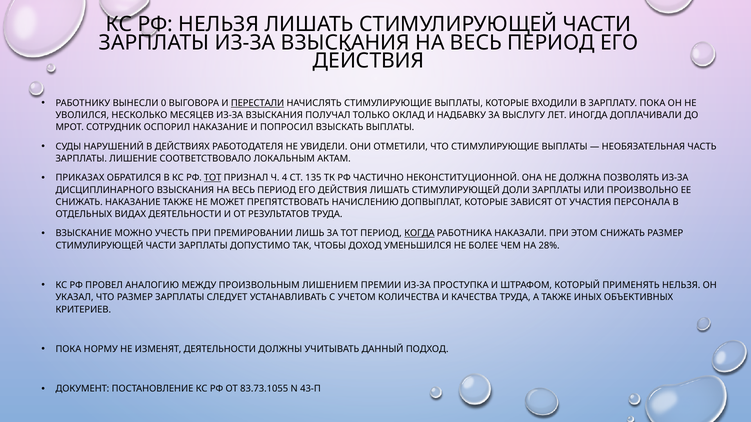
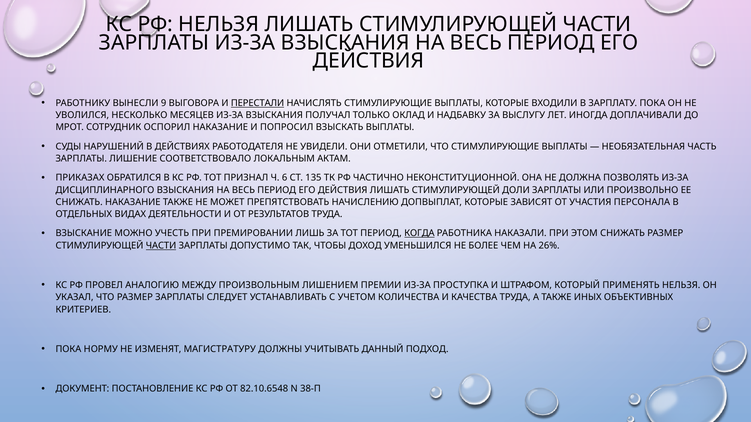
0: 0 -> 9
ТОТ at (213, 178) underline: present -> none
4: 4 -> 6
ЧАСТИ at (161, 246) underline: none -> present
28%: 28% -> 26%
ИЗМЕНЯТ ДЕЯТЕЛЬНОСТИ: ДЕЯТЕЛЬНОСТИ -> МАГИСТРАТУРУ
83.73.1055: 83.73.1055 -> 82.10.6548
43-П: 43-П -> 38-П
